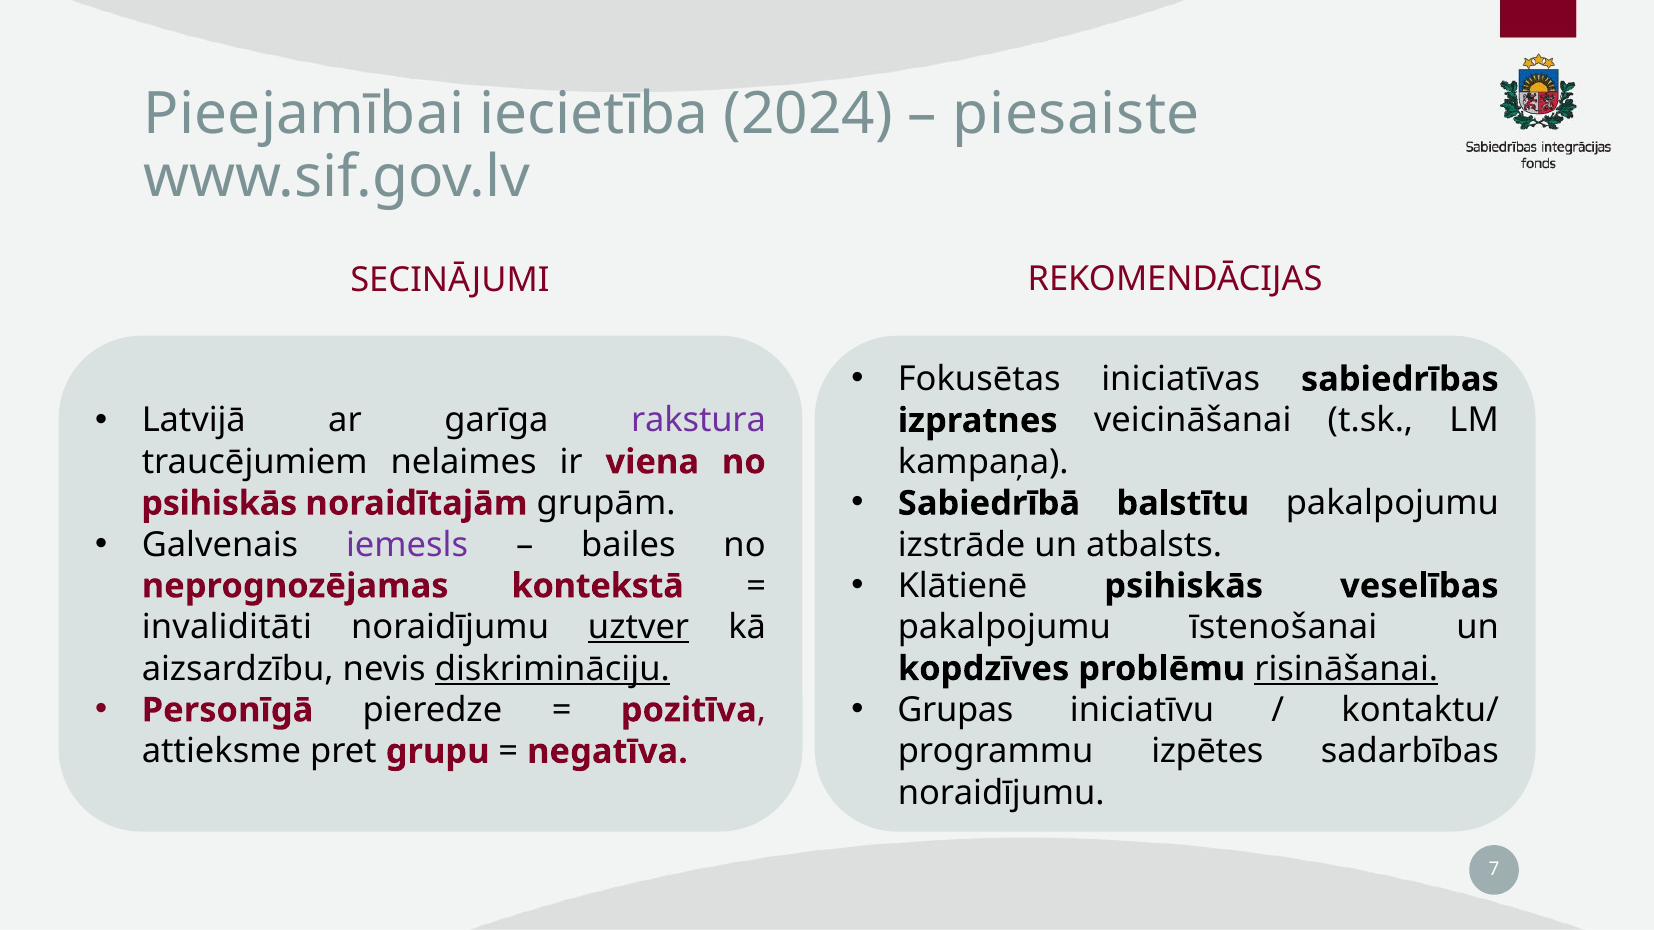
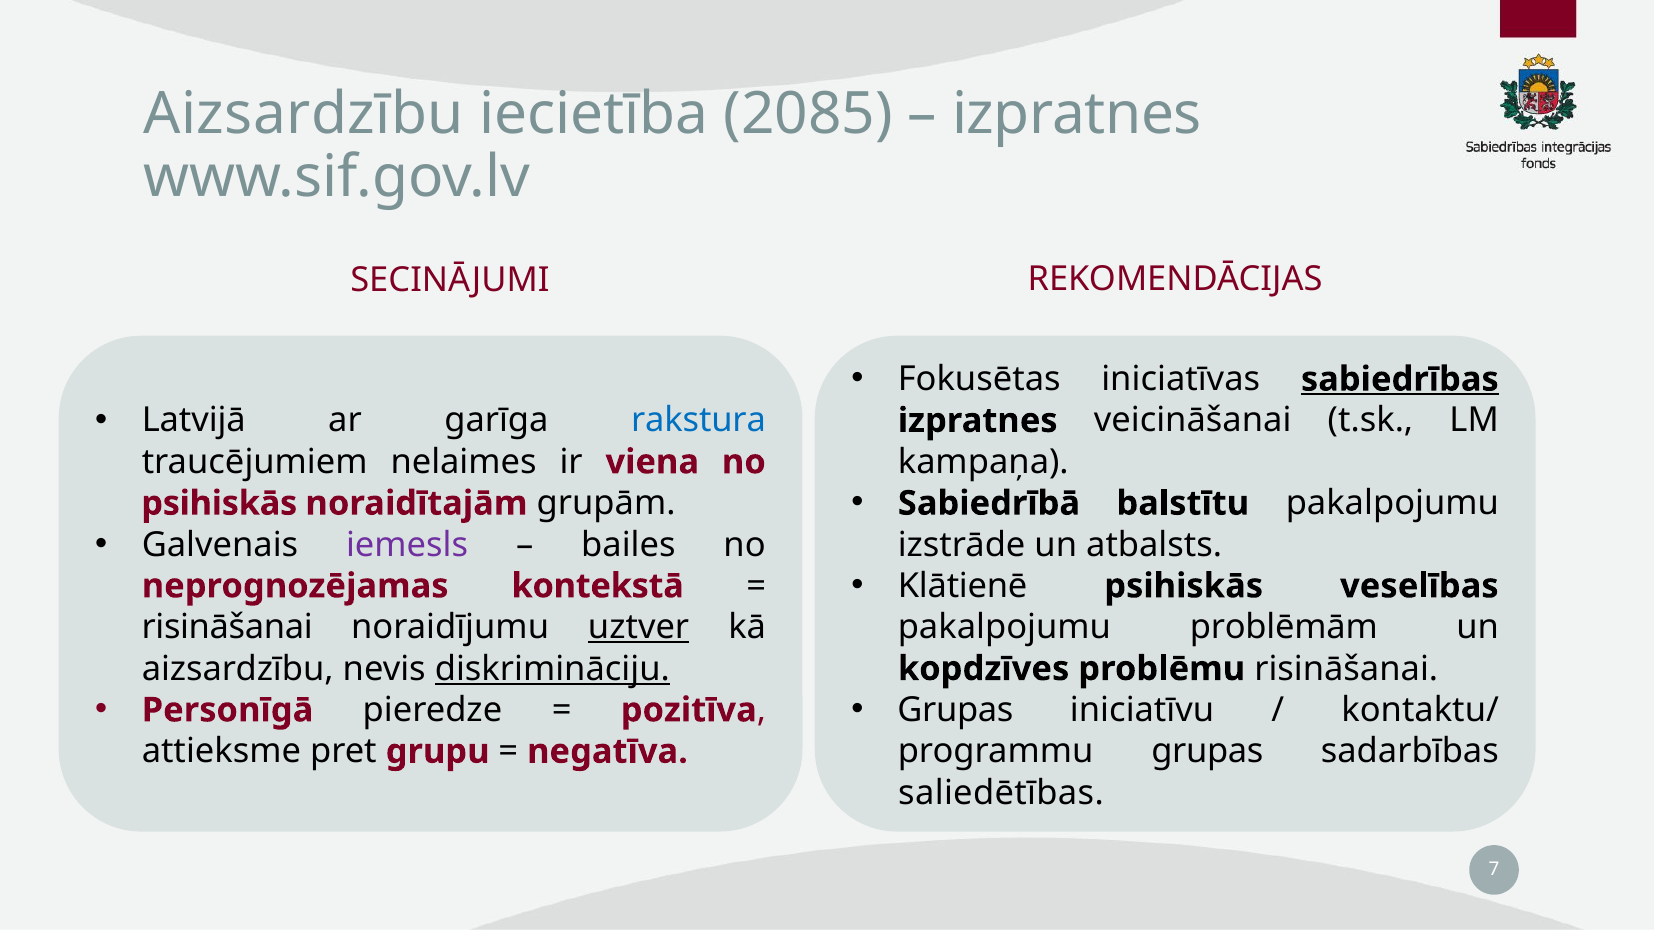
Pieejamībai at (304, 114): Pieejamībai -> Aizsardzību
2024: 2024 -> 2085
piesaiste at (1076, 114): piesaiste -> izpratnes
sabiedrības underline: none -> present
rakstura colour: purple -> blue
invaliditāti at (227, 628): invaliditāti -> risināšanai
īstenošanai: īstenošanai -> problēmām
risināšanai at (1346, 669) underline: present -> none
programmu izpētes: izpētes -> grupas
noraidījumu at (1001, 793): noraidījumu -> saliedētības
